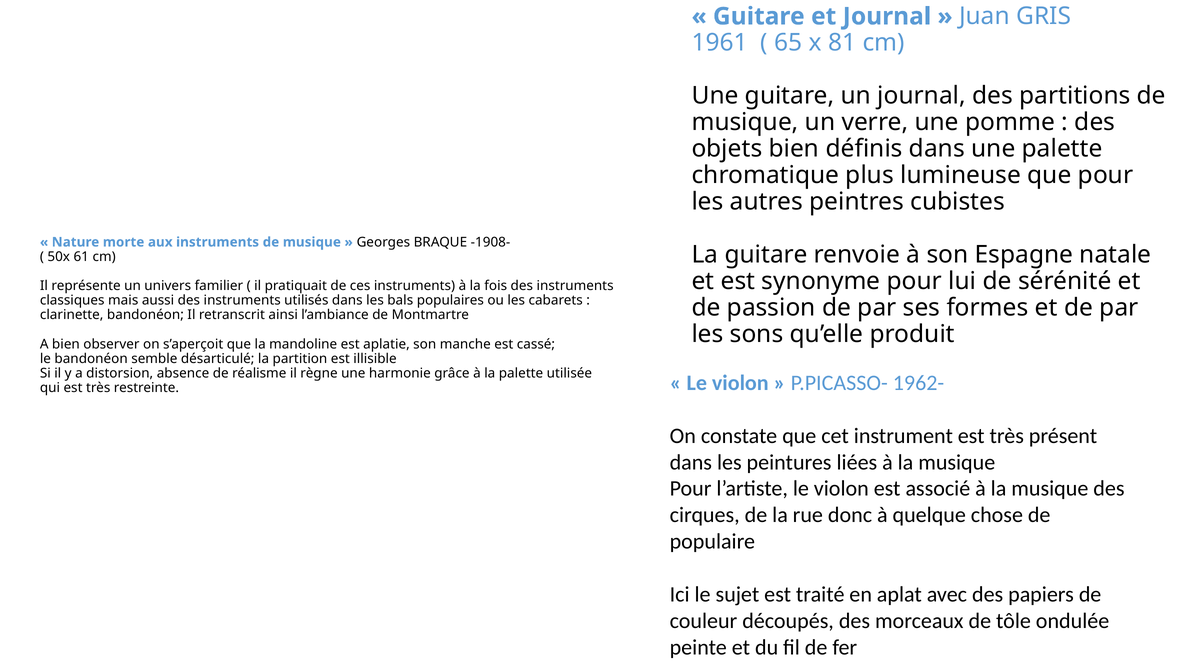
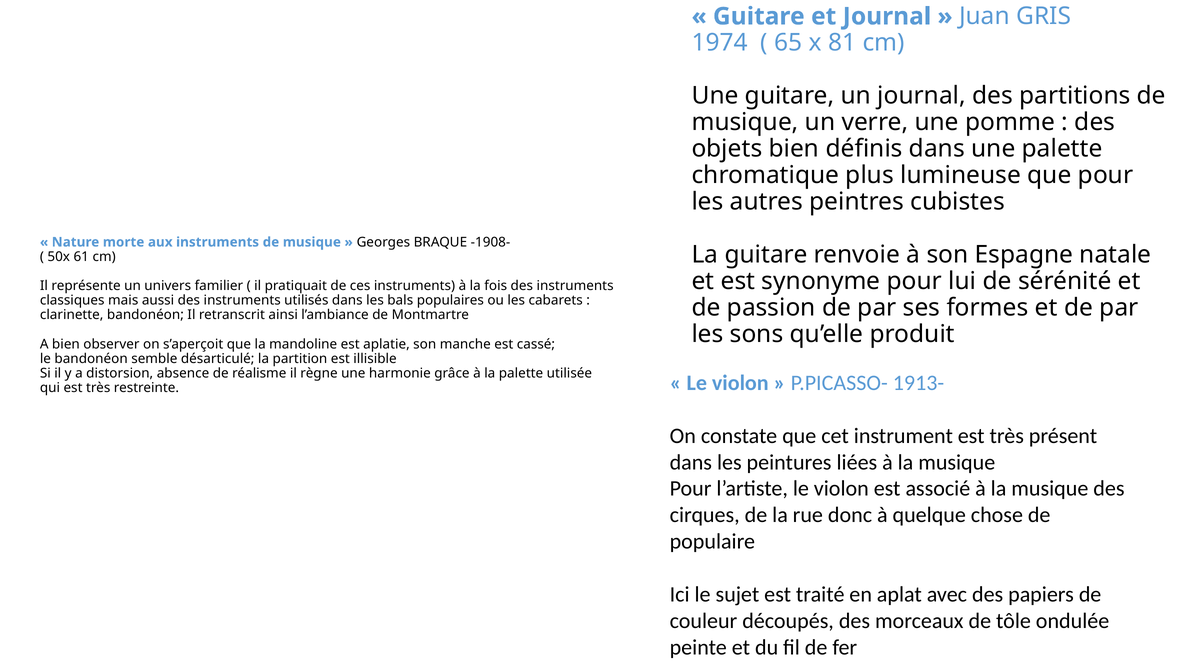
1961: 1961 -> 1974
1962-: 1962- -> 1913-
